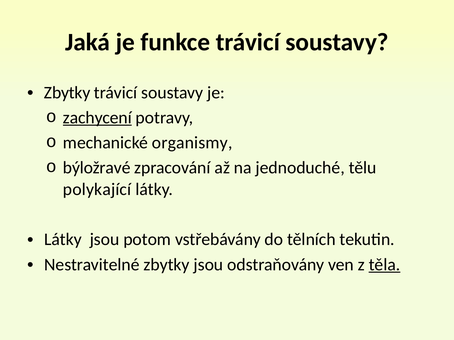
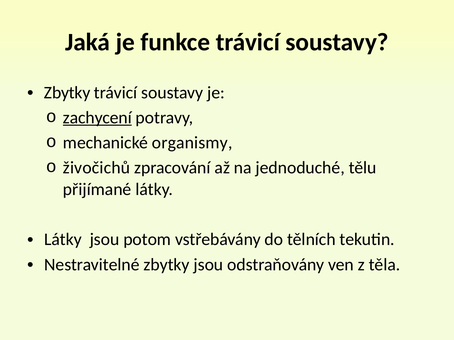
býložravé: býložravé -> živočichů
polykající: polykající -> přijímané
těla underline: present -> none
